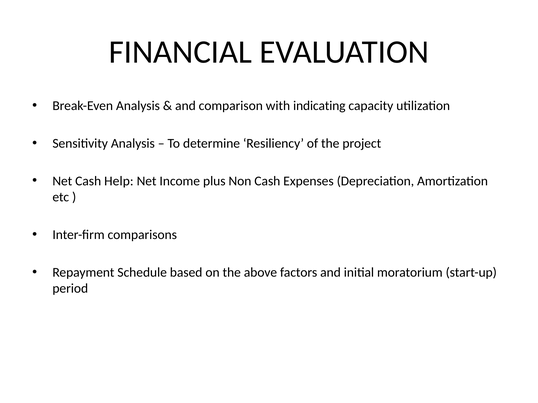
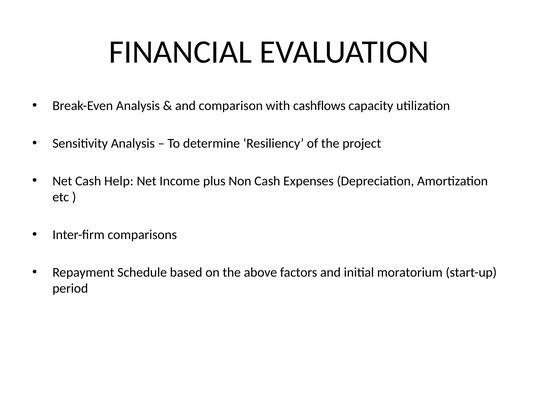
indicating: indicating -> cashflows
